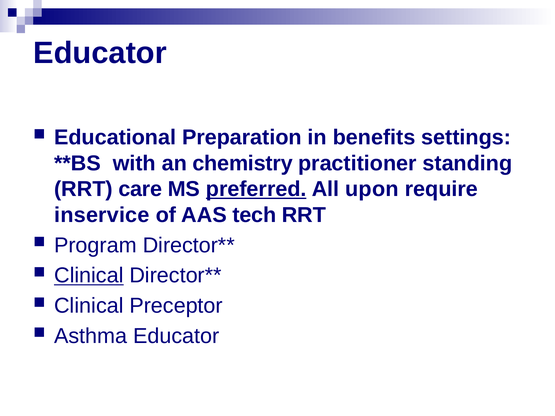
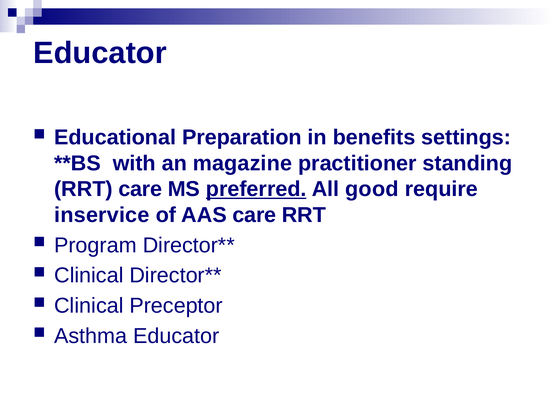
chemistry: chemistry -> magazine
upon: upon -> good
AAS tech: tech -> care
Clinical at (89, 276) underline: present -> none
